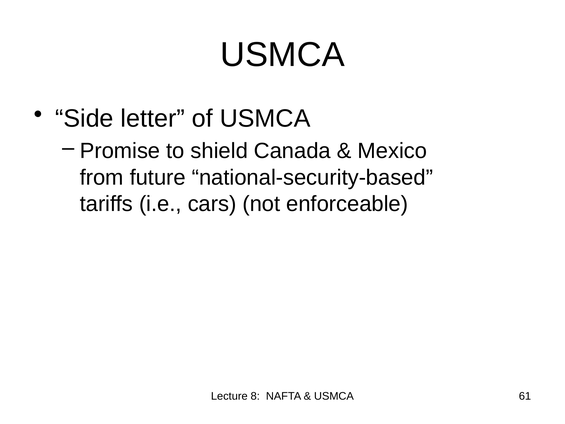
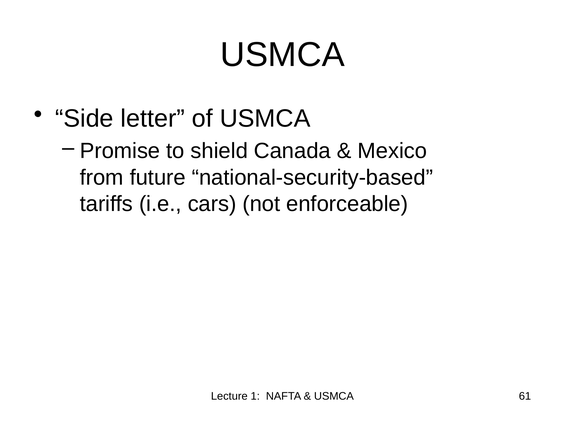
8: 8 -> 1
